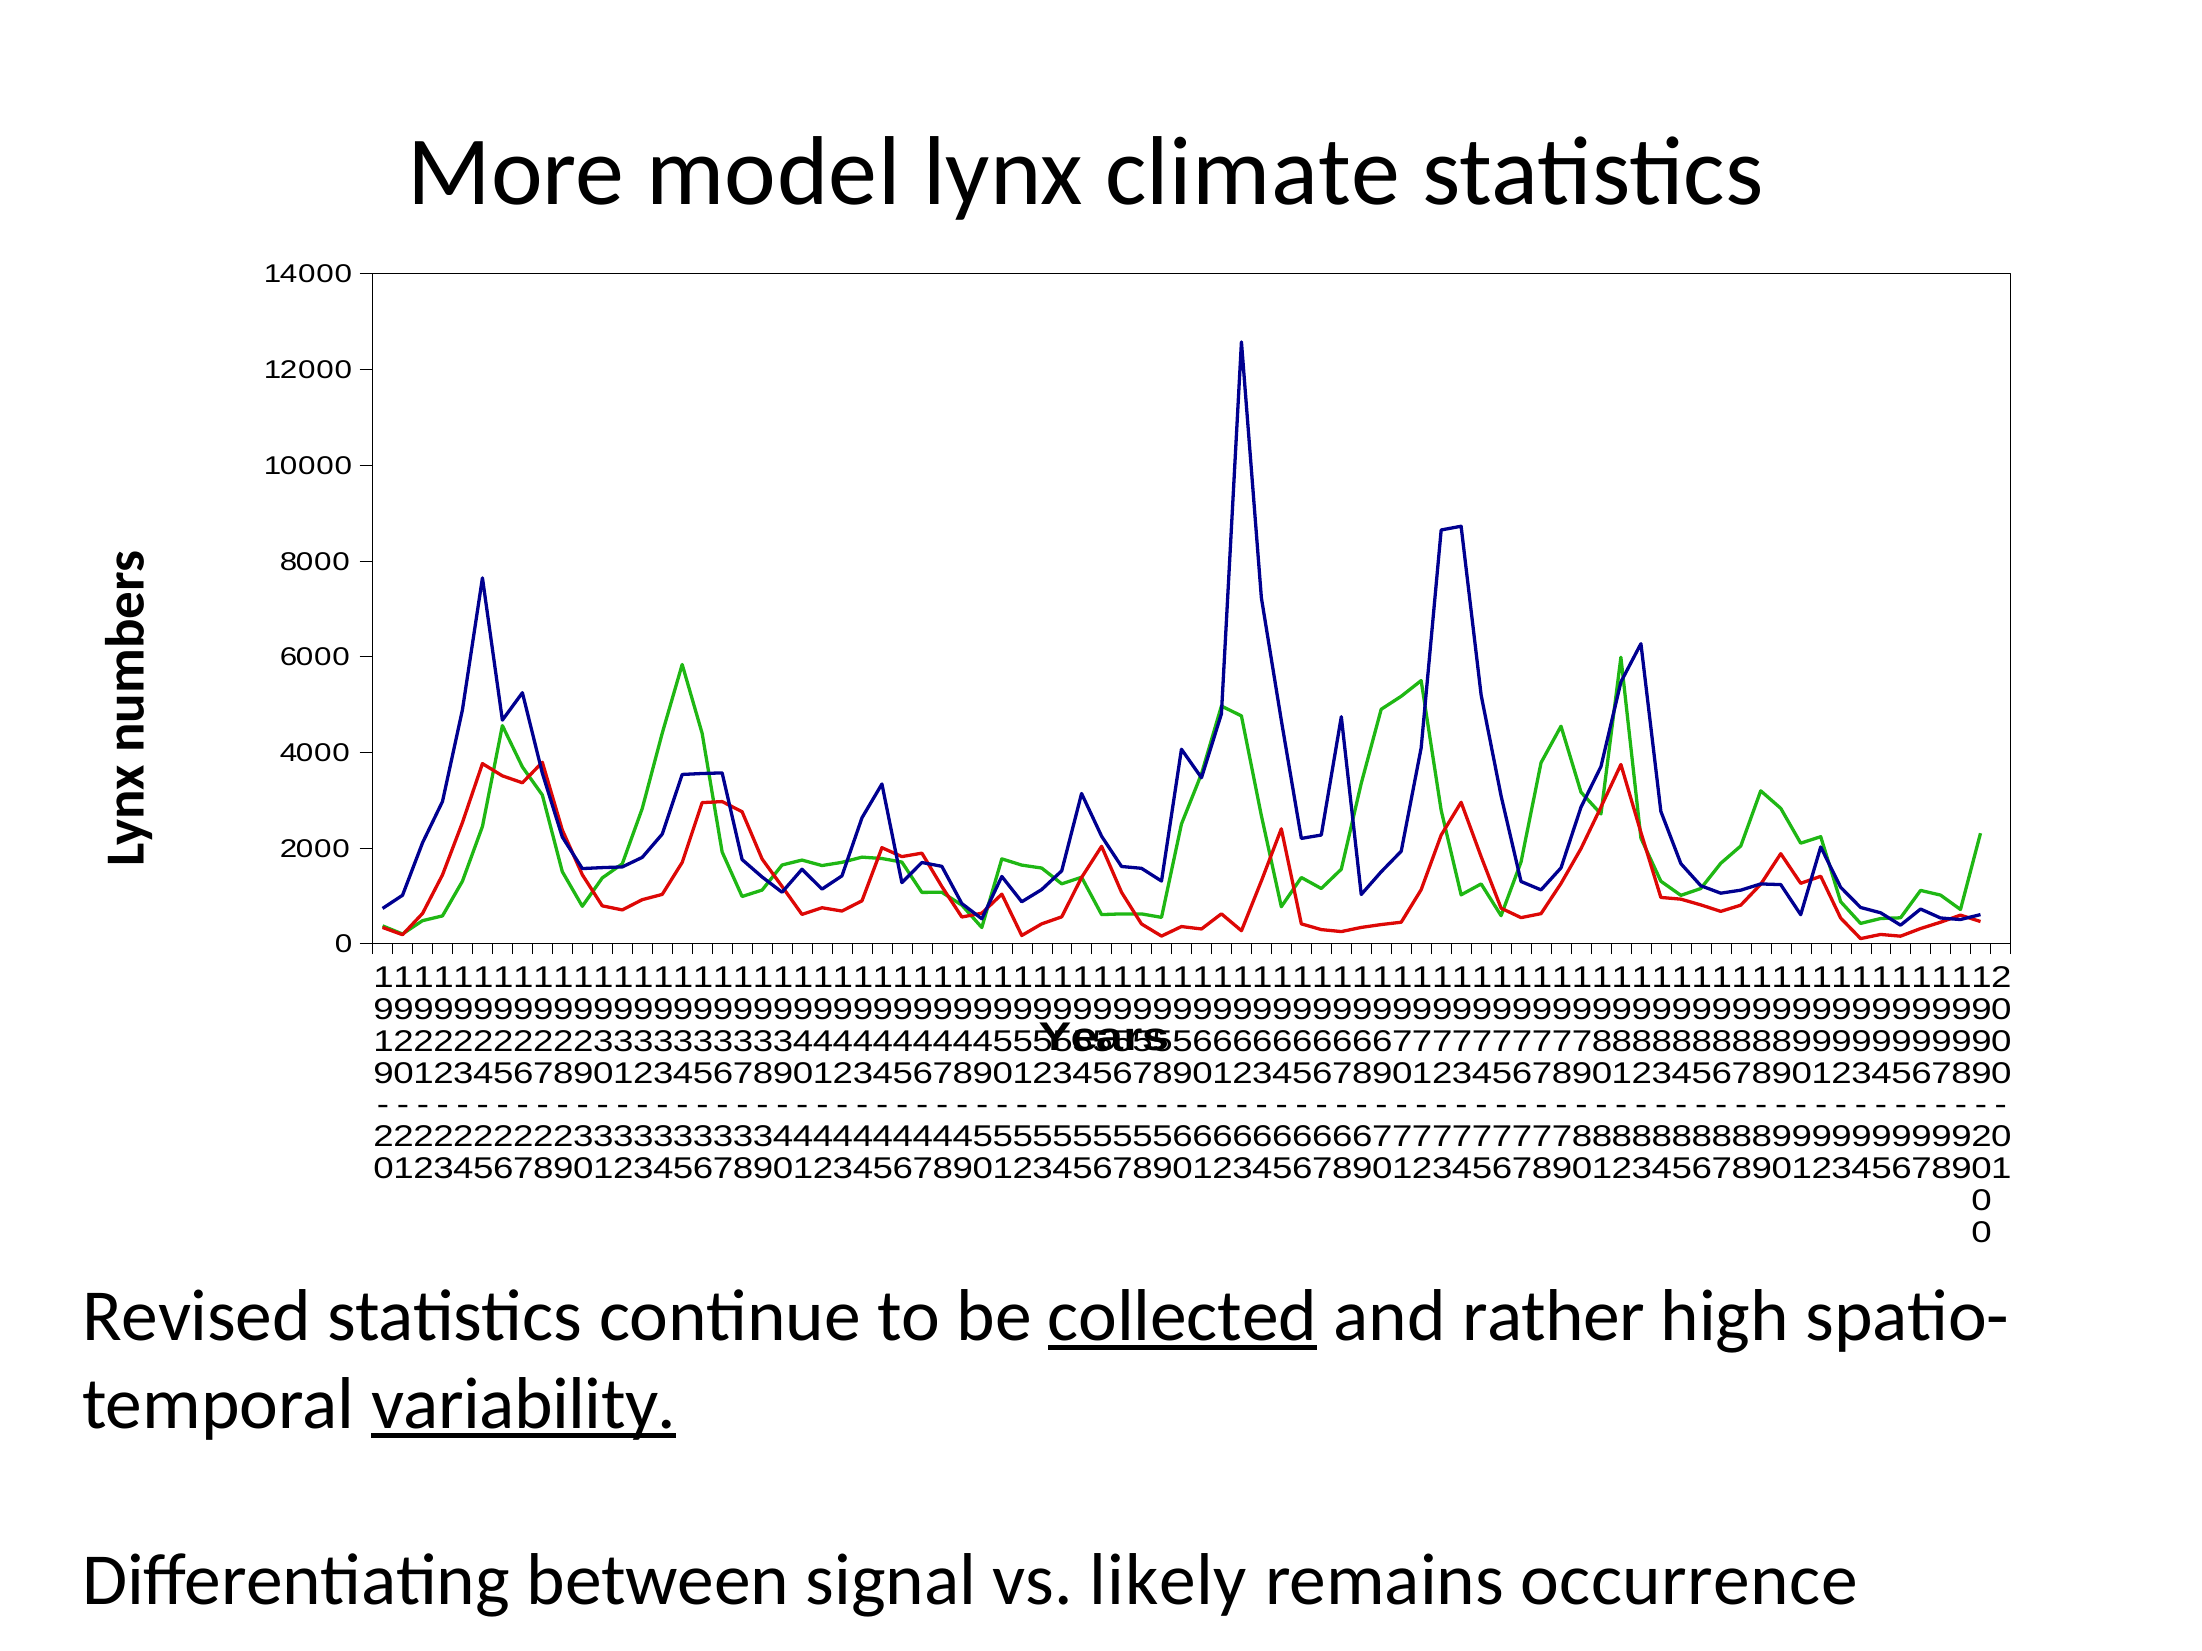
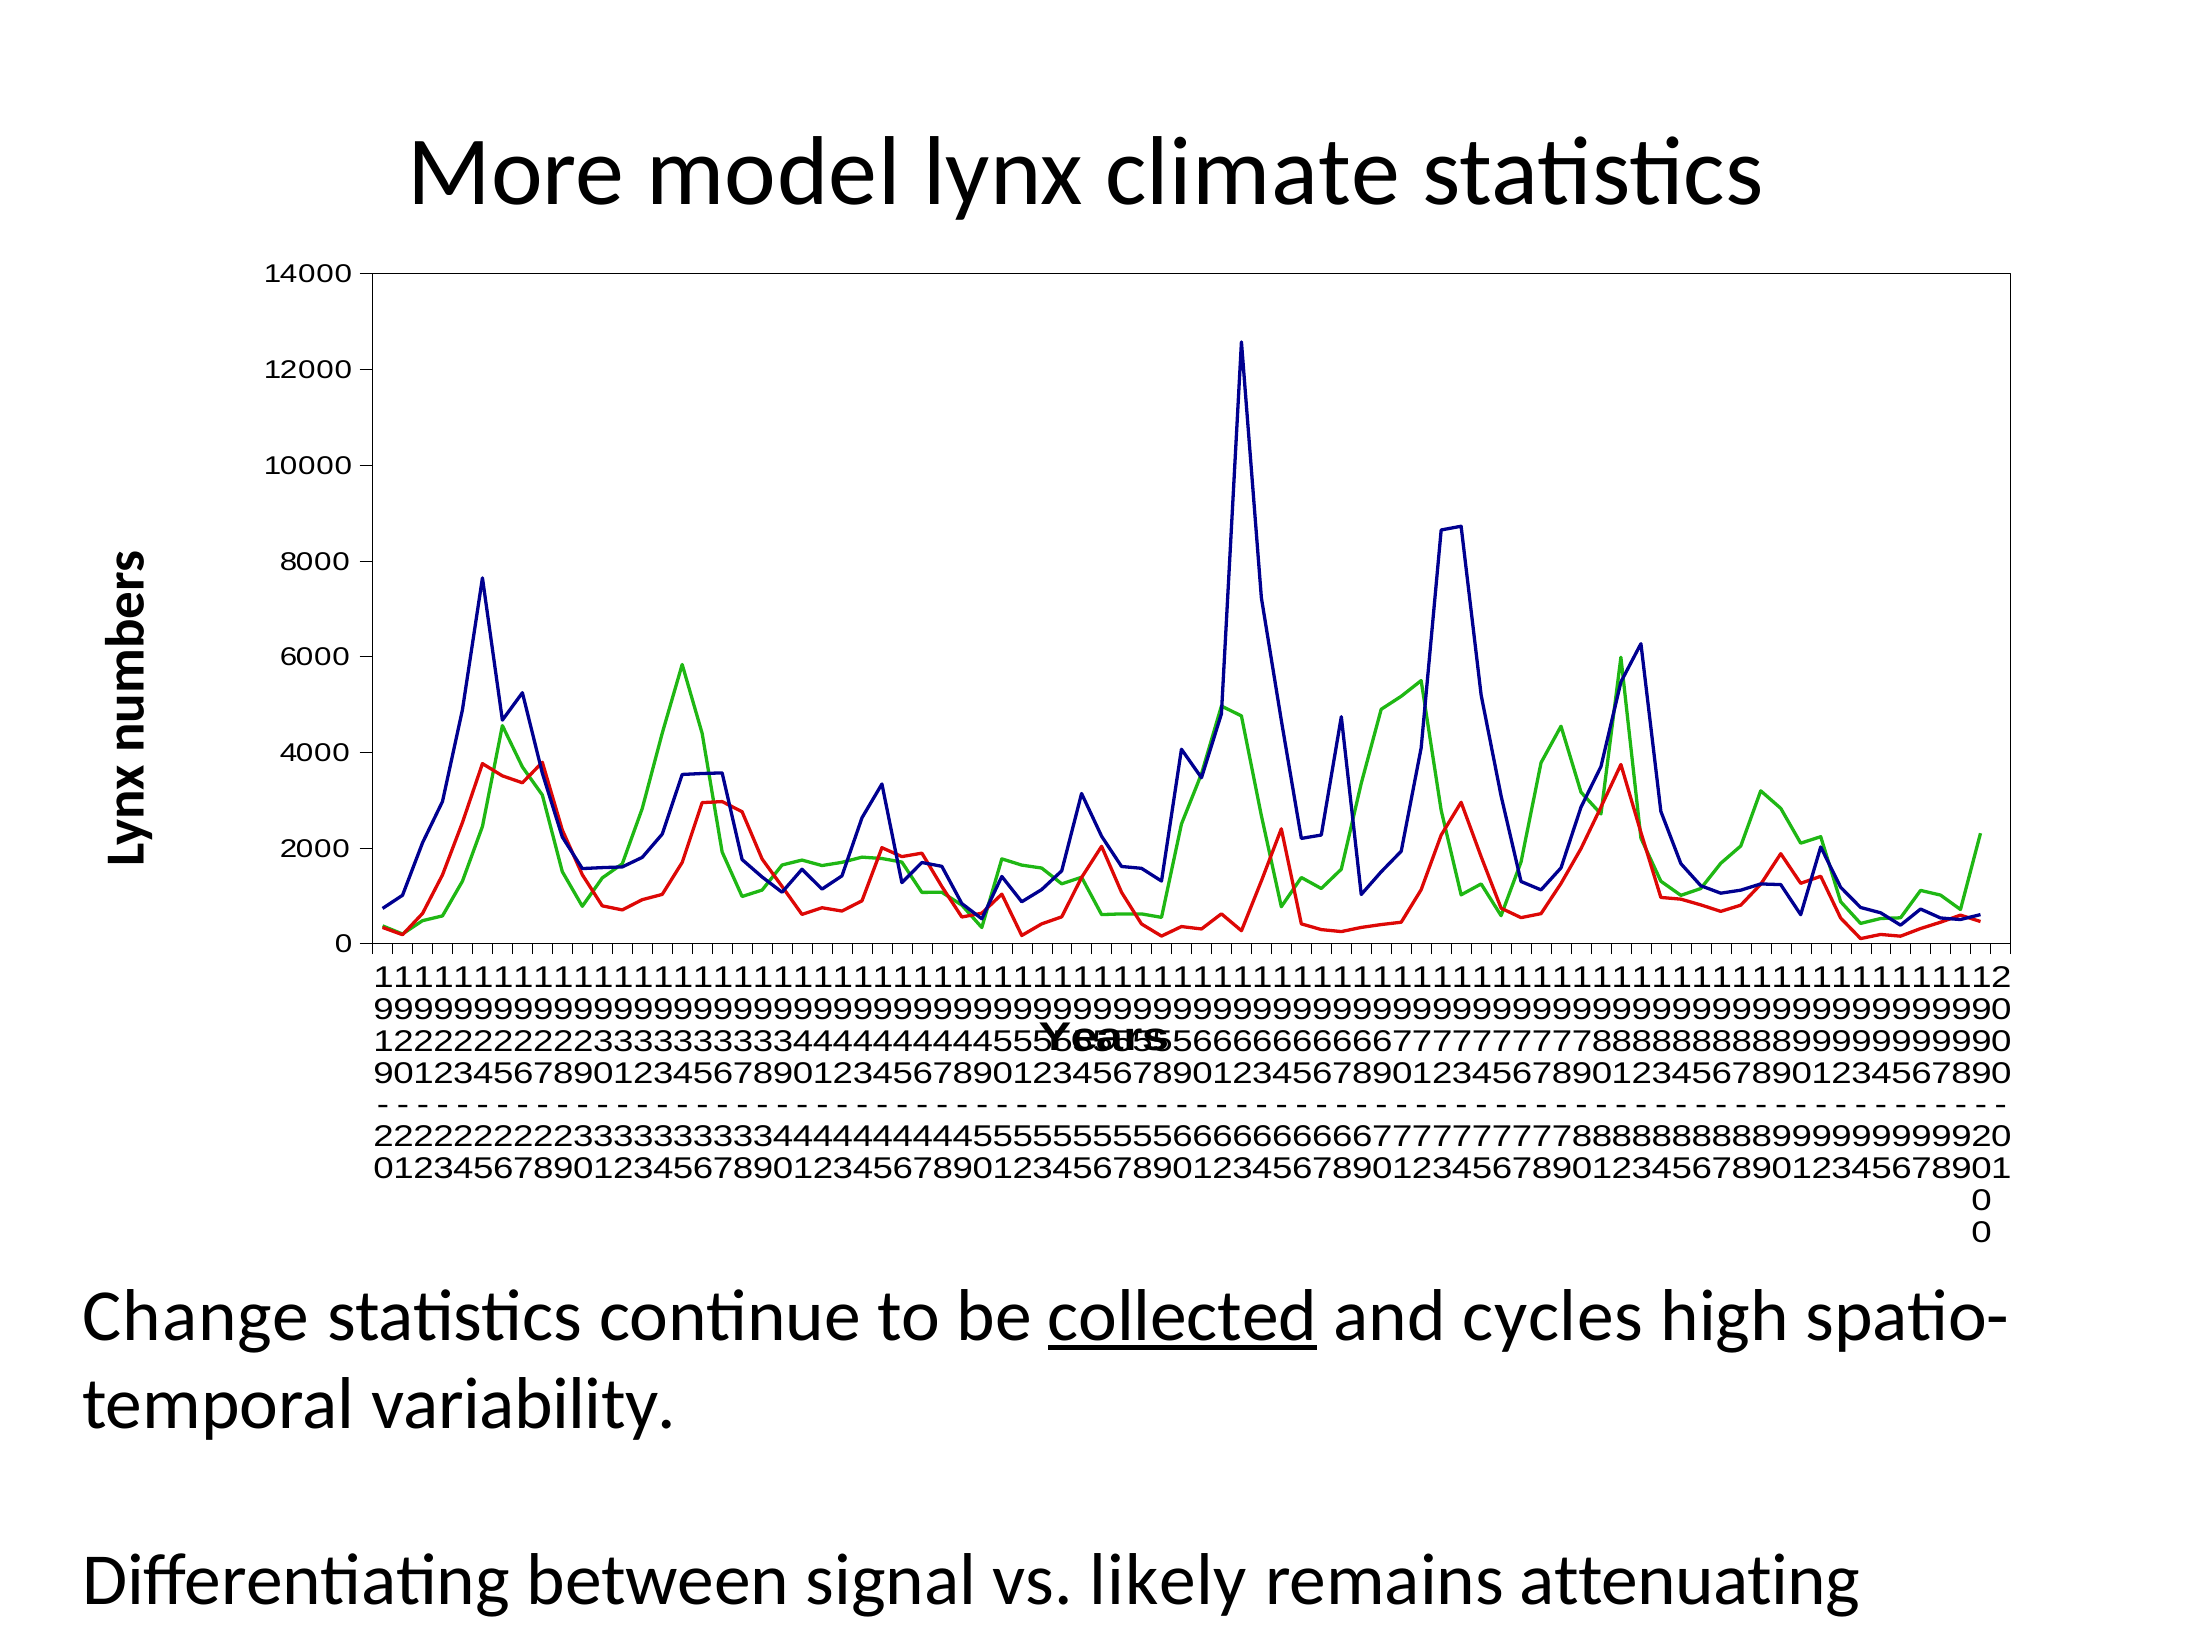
Revised: Revised -> Change
rather: rather -> cycles
variability underline: present -> none
occurrence: occurrence -> attenuating
